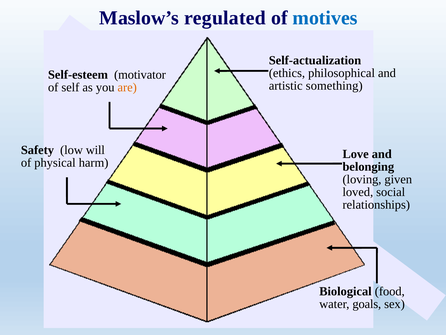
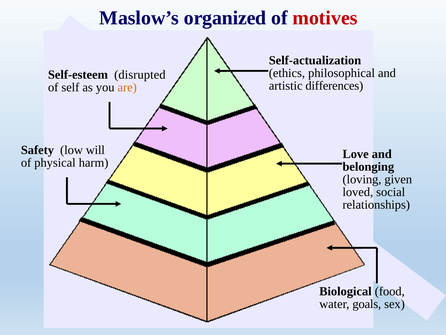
regulated: regulated -> organized
motives colour: blue -> red
motivator: motivator -> disrupted
something: something -> differences
